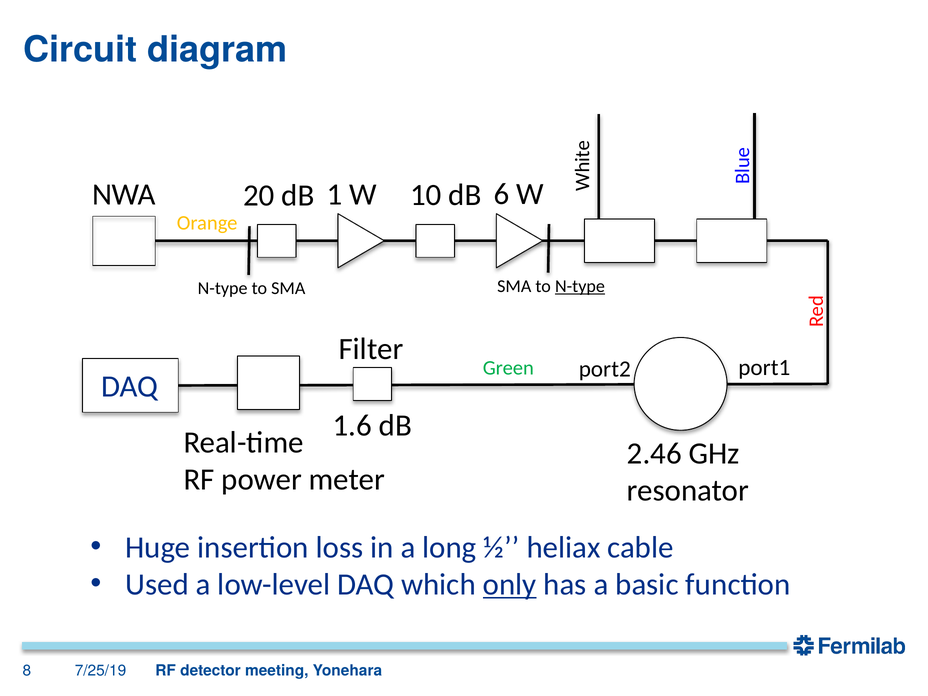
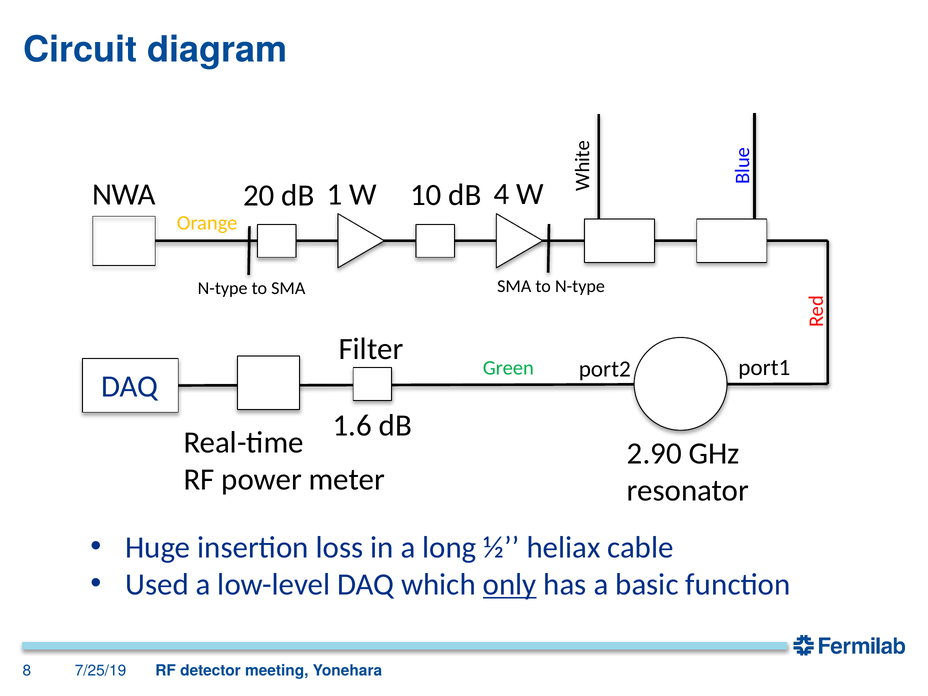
6: 6 -> 4
N-type at (580, 286) underline: present -> none
2.46: 2.46 -> 2.90
